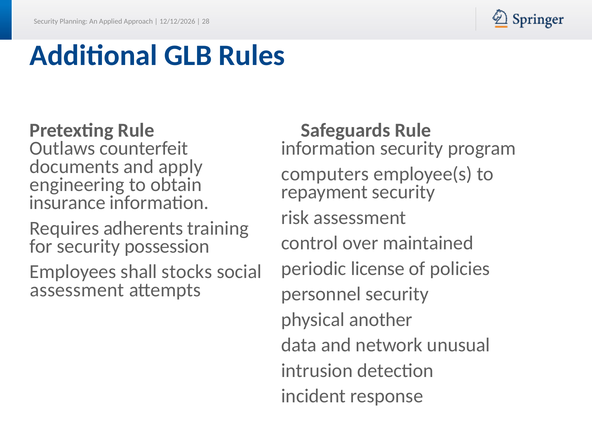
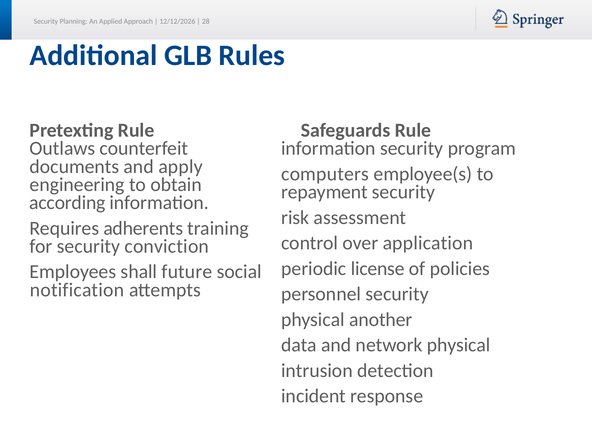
insurance: insurance -> according
maintained: maintained -> application
possession: possession -> conviction
stocks: stocks -> future
assessment at (77, 290): assessment -> notification
network unusual: unusual -> physical
